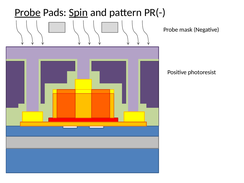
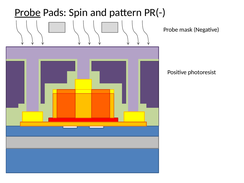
Spin underline: present -> none
